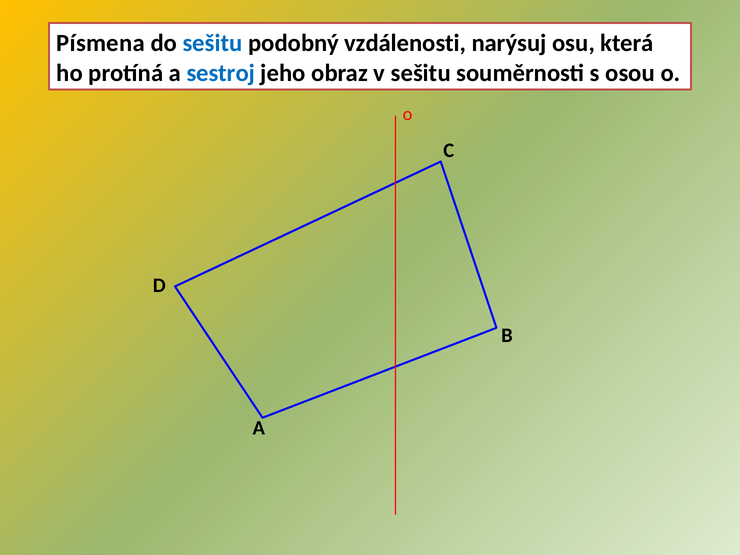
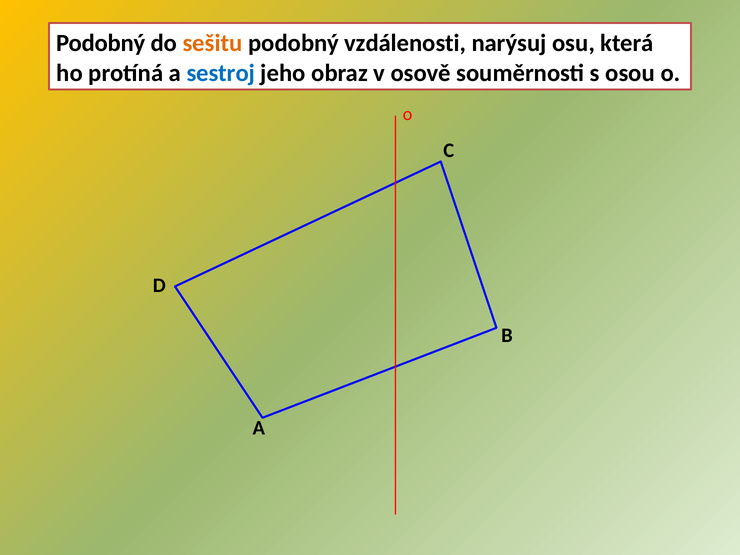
Písmena at (101, 43): Písmena -> Podobný
sešitu at (213, 43) colour: blue -> orange
v sešitu: sešitu -> osově
